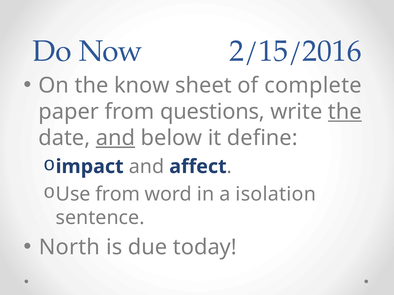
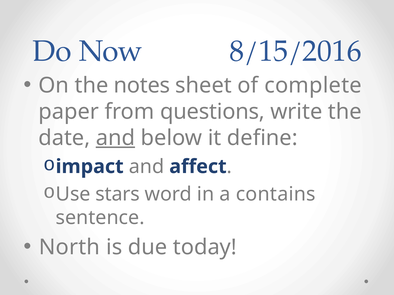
2/15/2016: 2/15/2016 -> 8/15/2016
know: know -> notes
the at (345, 112) underline: present -> none
Use from: from -> stars
isolation: isolation -> contains
